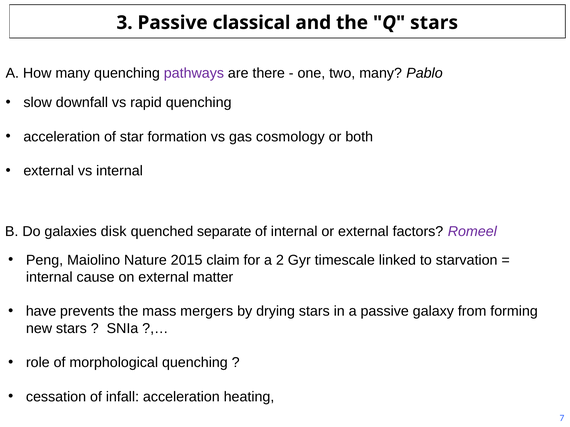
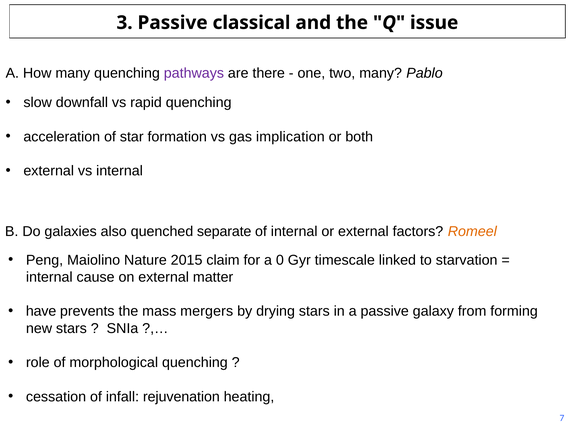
Q stars: stars -> issue
cosmology: cosmology -> implication
disk: disk -> also
Romeel colour: purple -> orange
2: 2 -> 0
infall acceleration: acceleration -> rejuvenation
